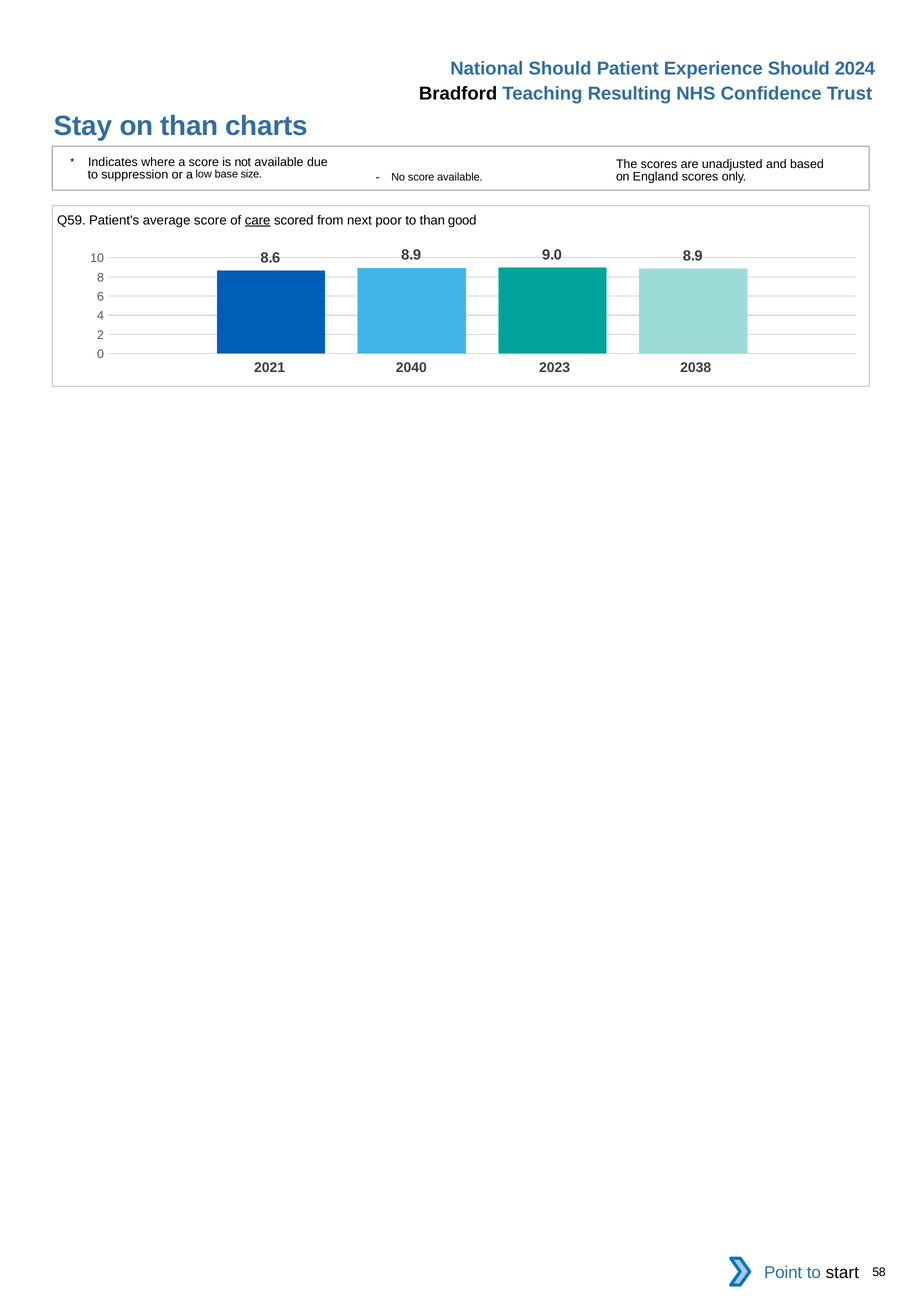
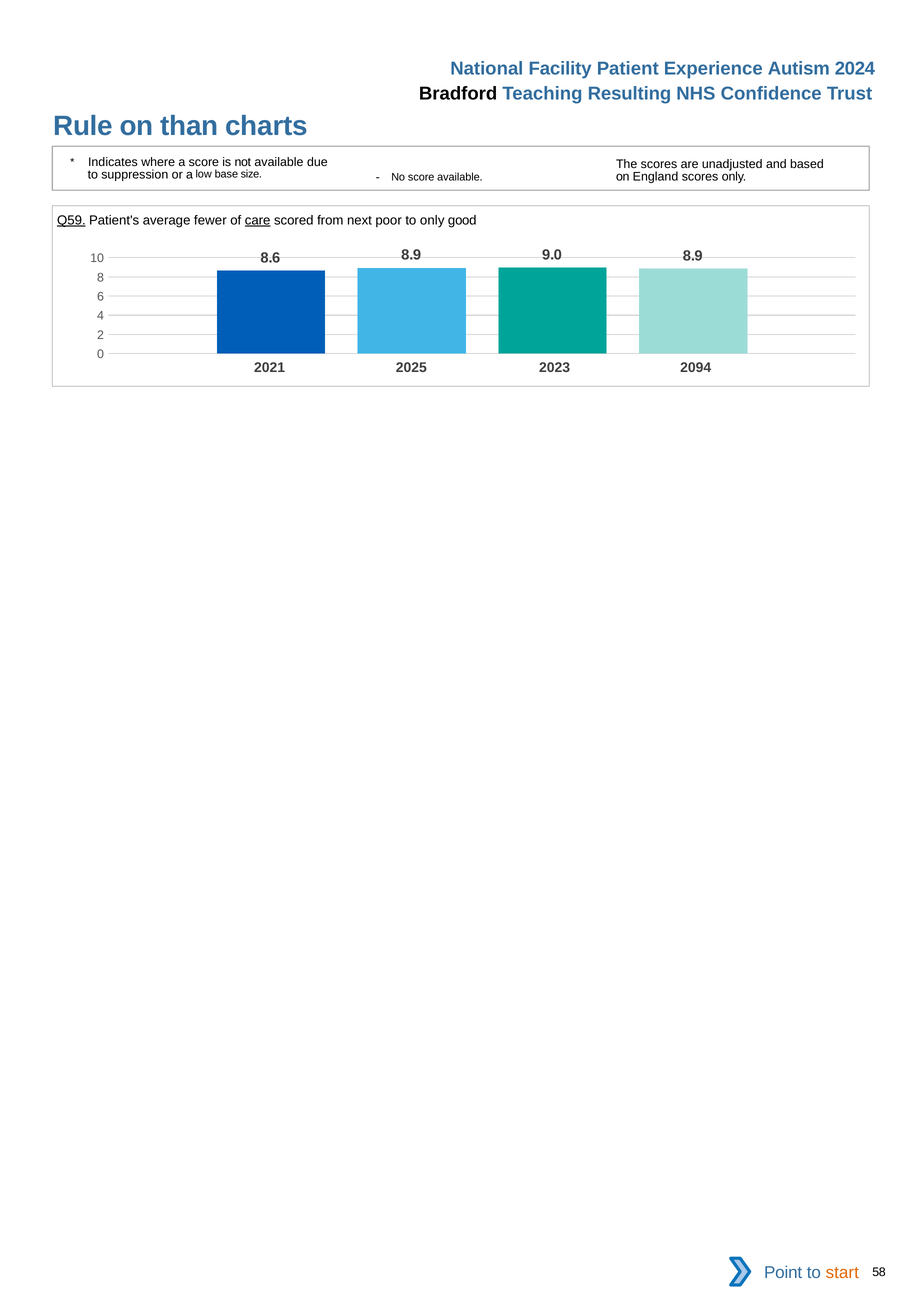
National Should: Should -> Facility
Experience Should: Should -> Autism
Stay: Stay -> Rule
Q59 underline: none -> present
average score: score -> fewer
to than: than -> only
2040: 2040 -> 2025
2038: 2038 -> 2094
start colour: black -> orange
